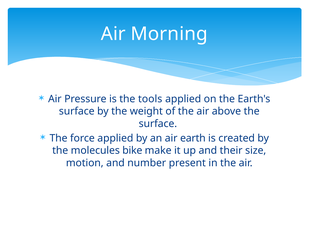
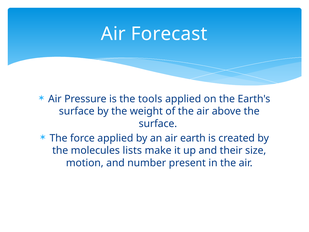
Morning: Morning -> Forecast
bike: bike -> lists
